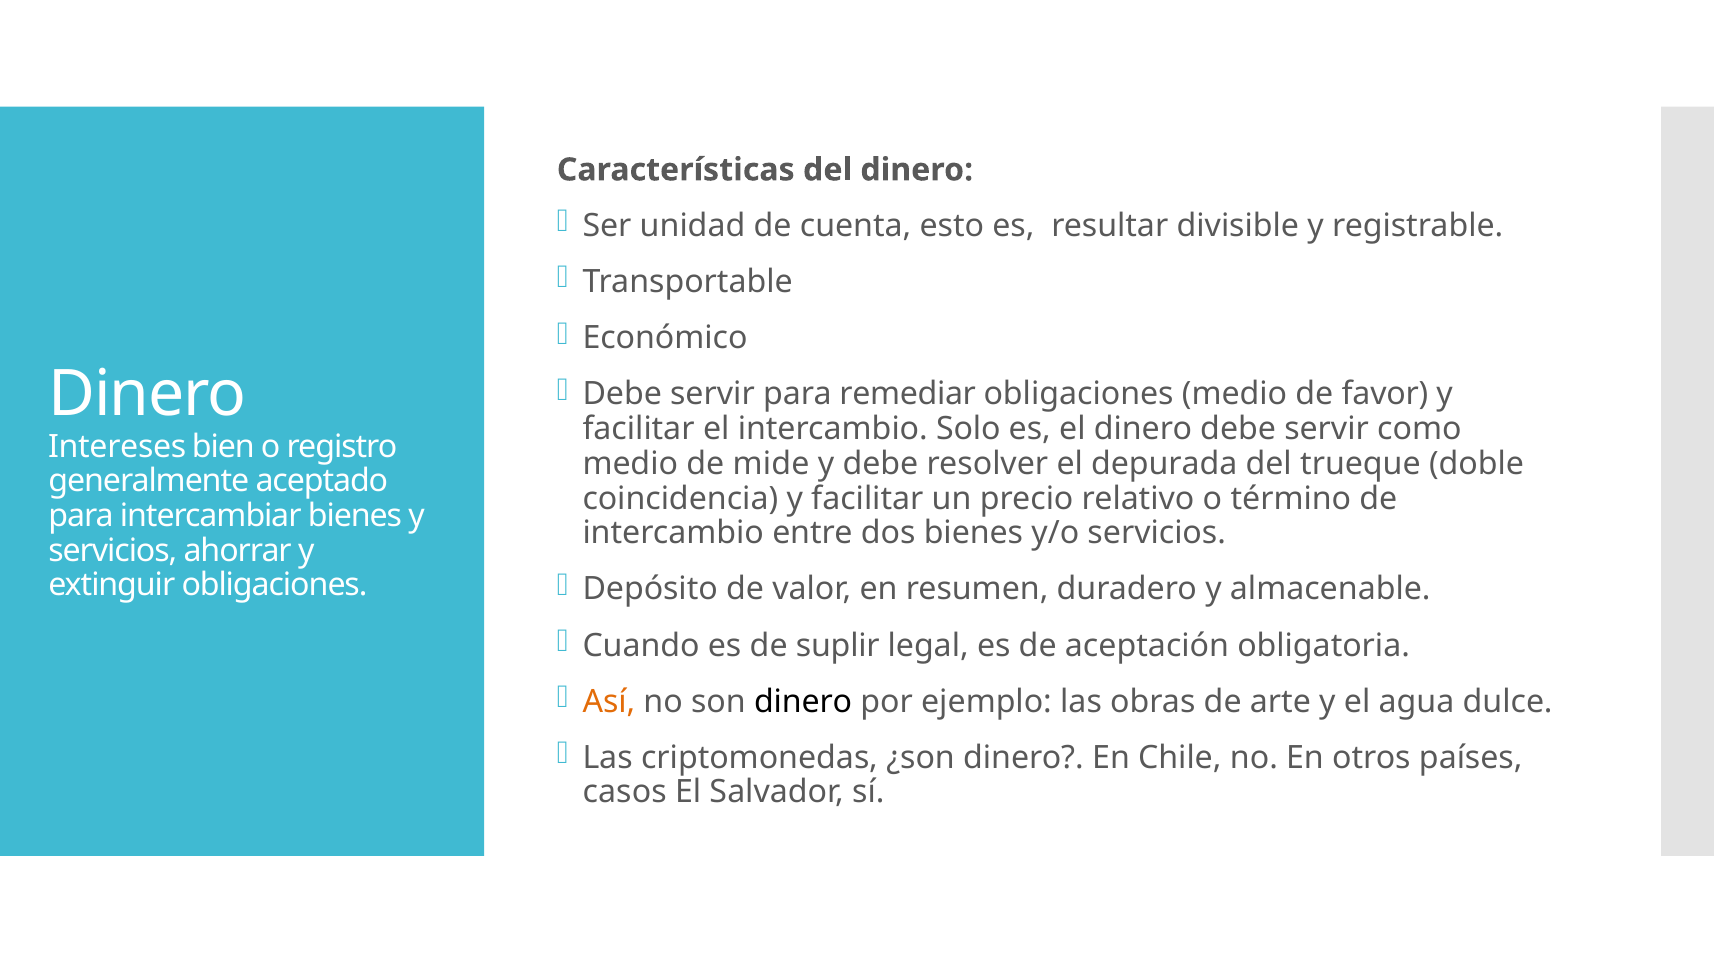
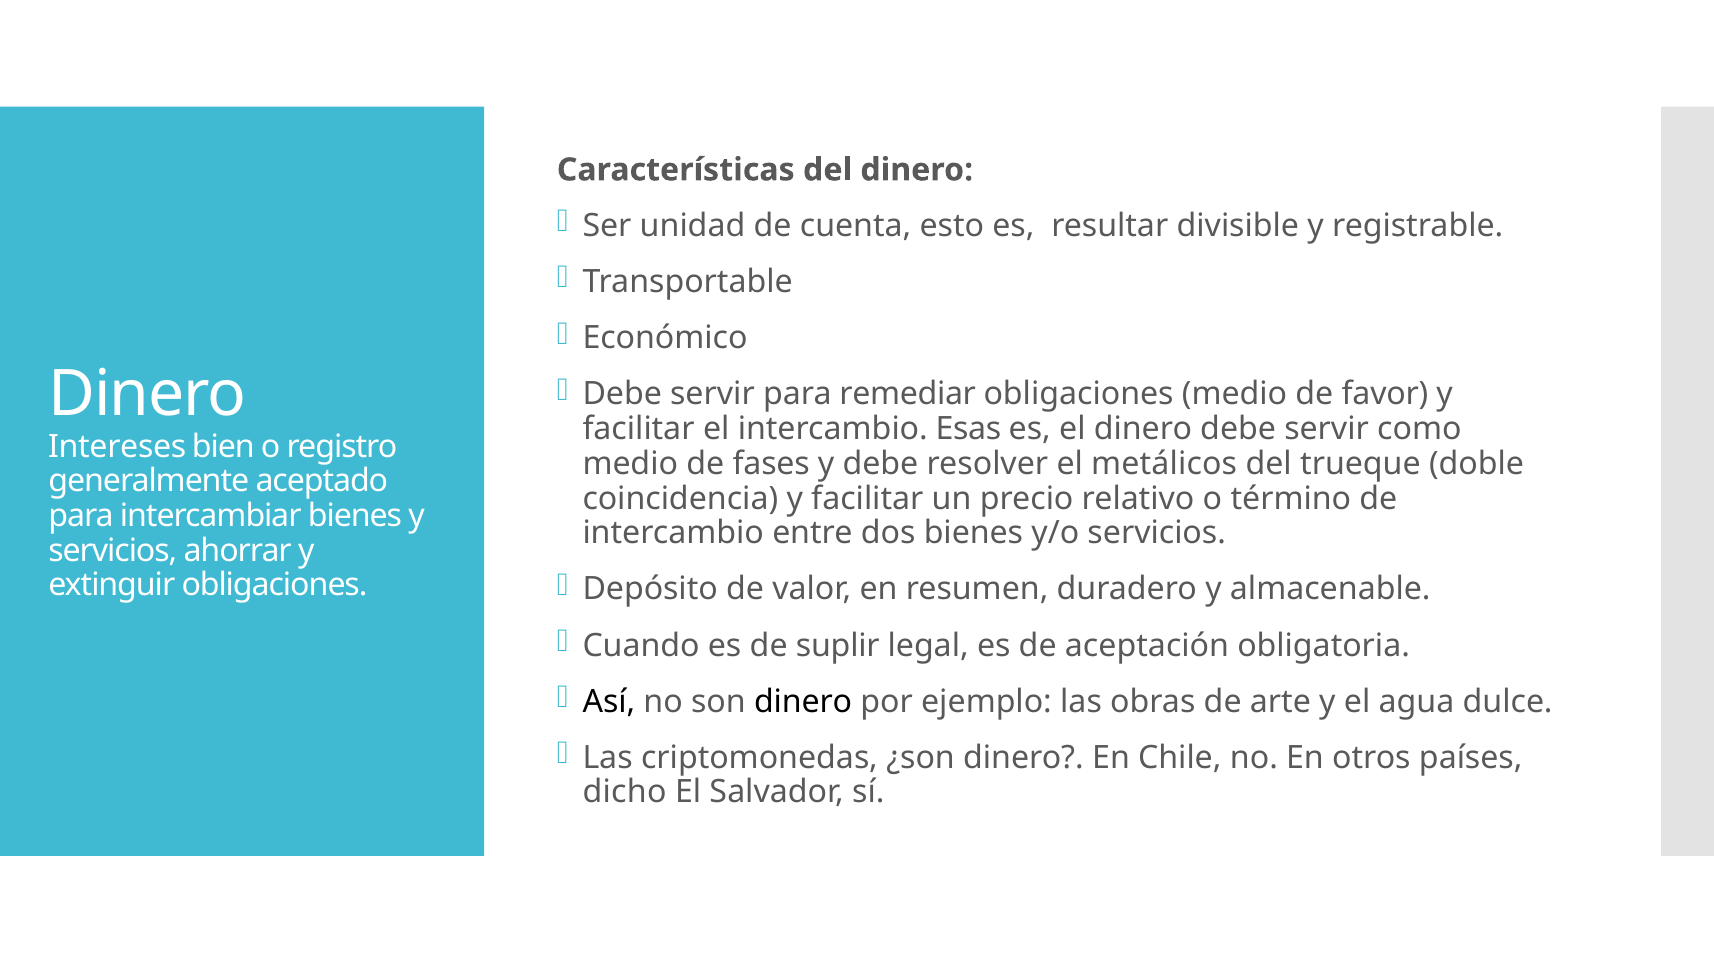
Solo: Solo -> Esas
mide: mide -> fases
depurada: depurada -> metálicos
Así colour: orange -> black
casos: casos -> dicho
